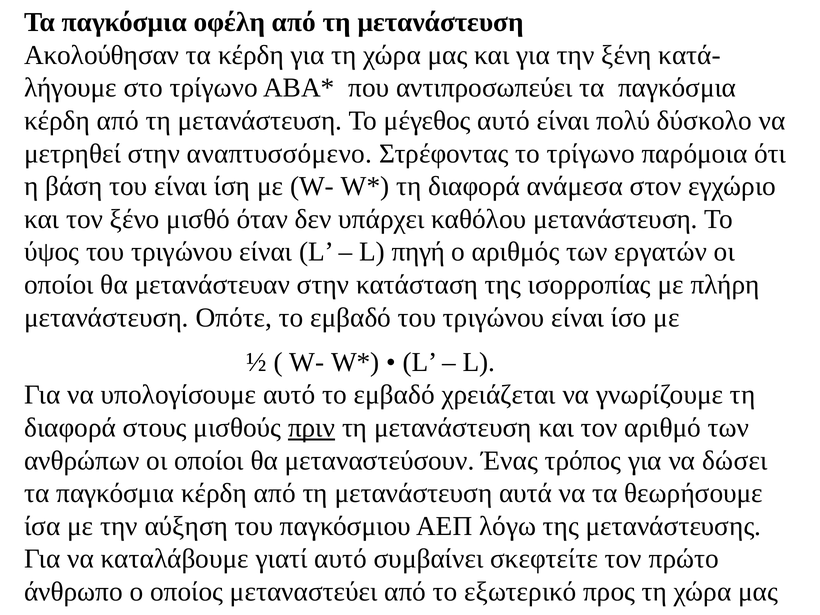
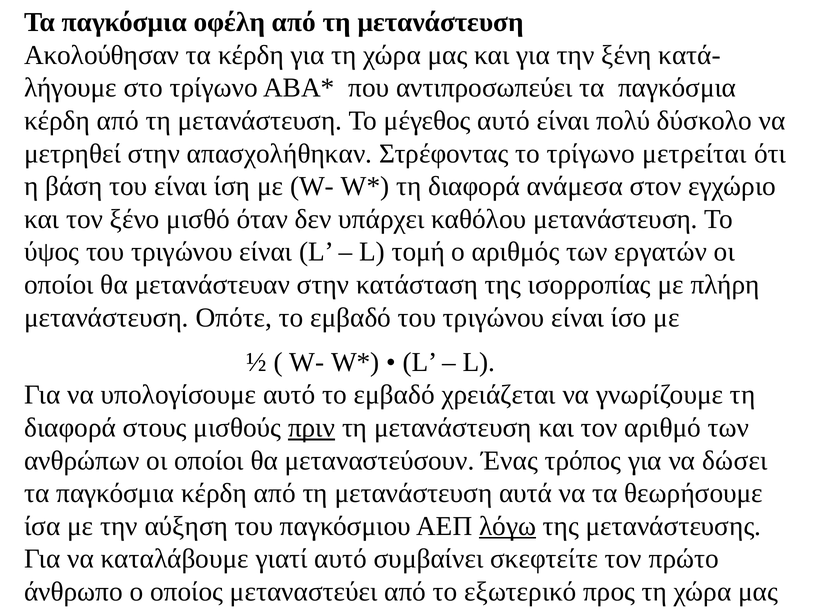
αναπτυσσόμενο: αναπτυσσόμενο -> απασχολήθηκαν
παρόμοια: παρόμοια -> μετρείται
πηγή: πηγή -> τομή
λόγω underline: none -> present
